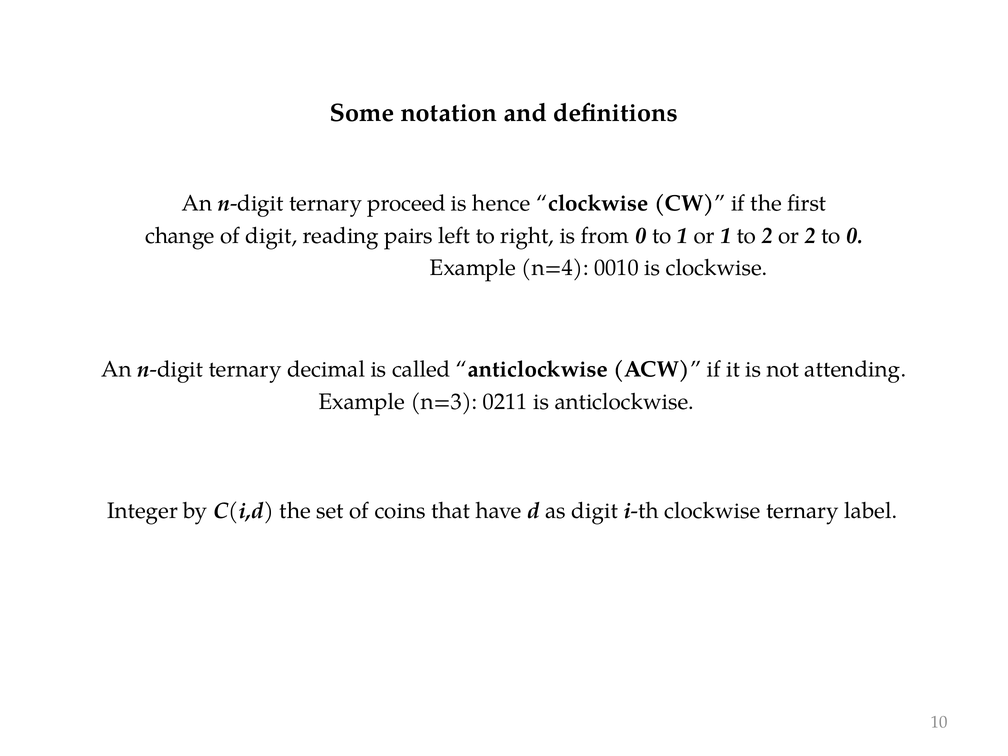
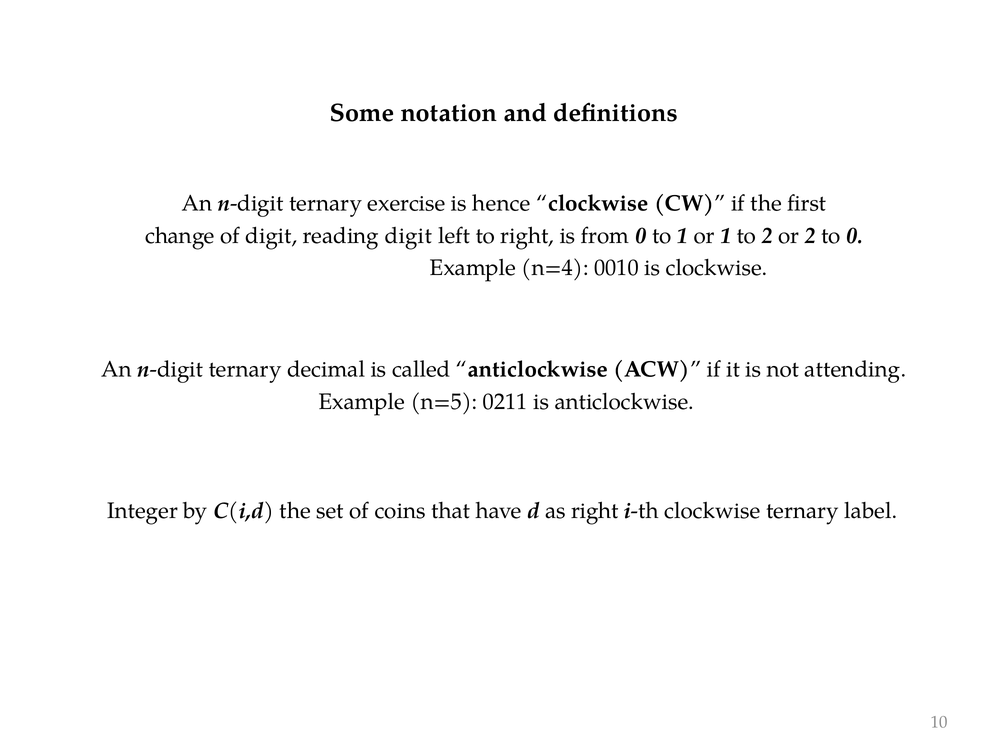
proceed: proceed -> exercise
reading pairs: pairs -> digit
n=3: n=3 -> n=5
as digit: digit -> right
